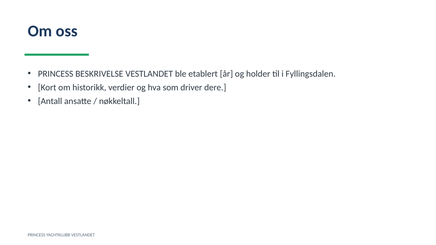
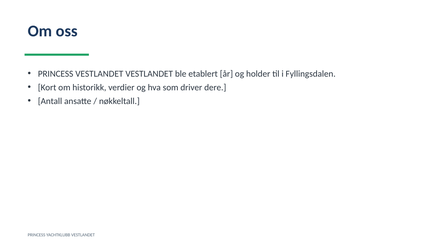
PRINCESS BESKRIVELSE: BESKRIVELSE -> VESTLANDET
